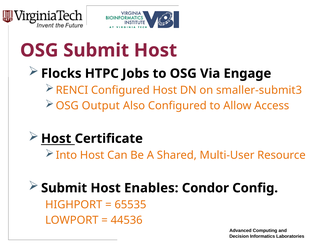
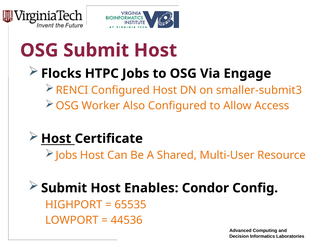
Output: Output -> Worker
Into at (66, 155): Into -> Jobs
